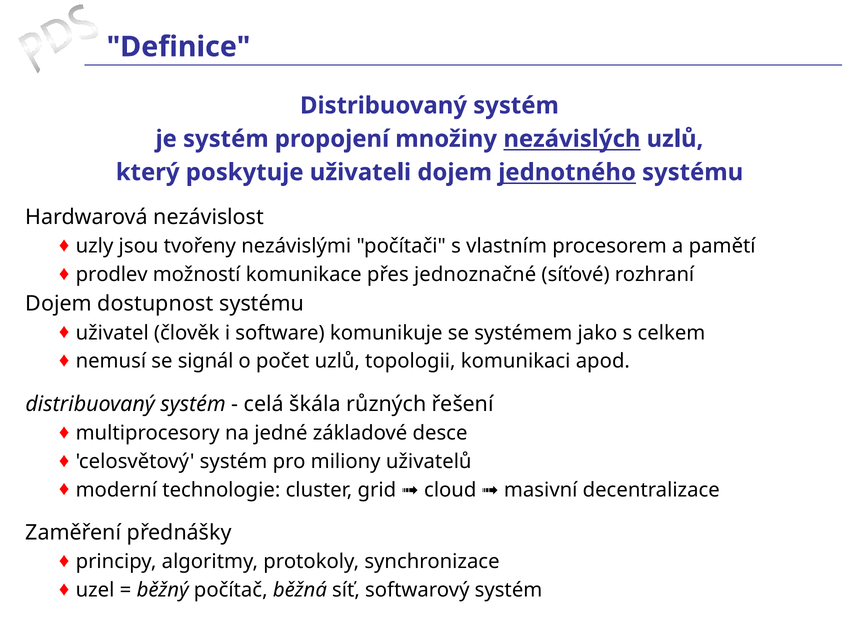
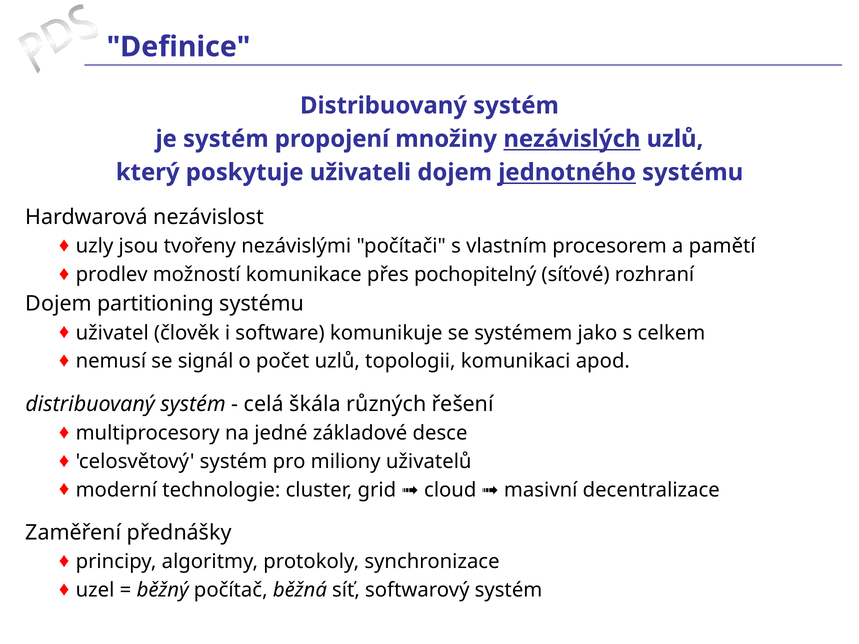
jednoznačné: jednoznačné -> pochopitelný
dostupnost: dostupnost -> partitioning
